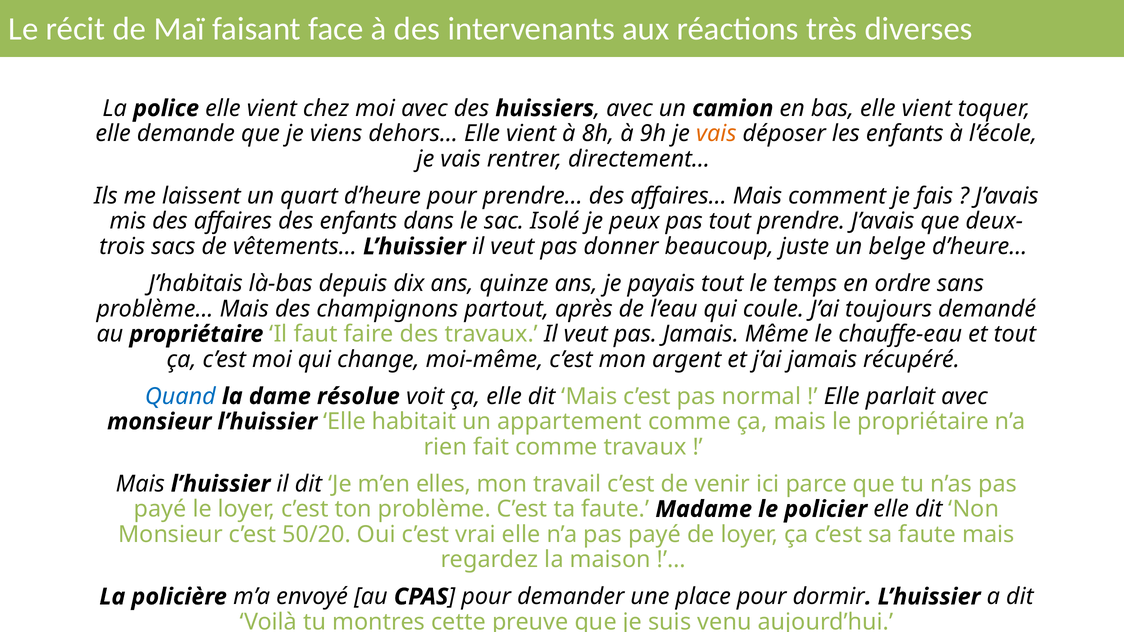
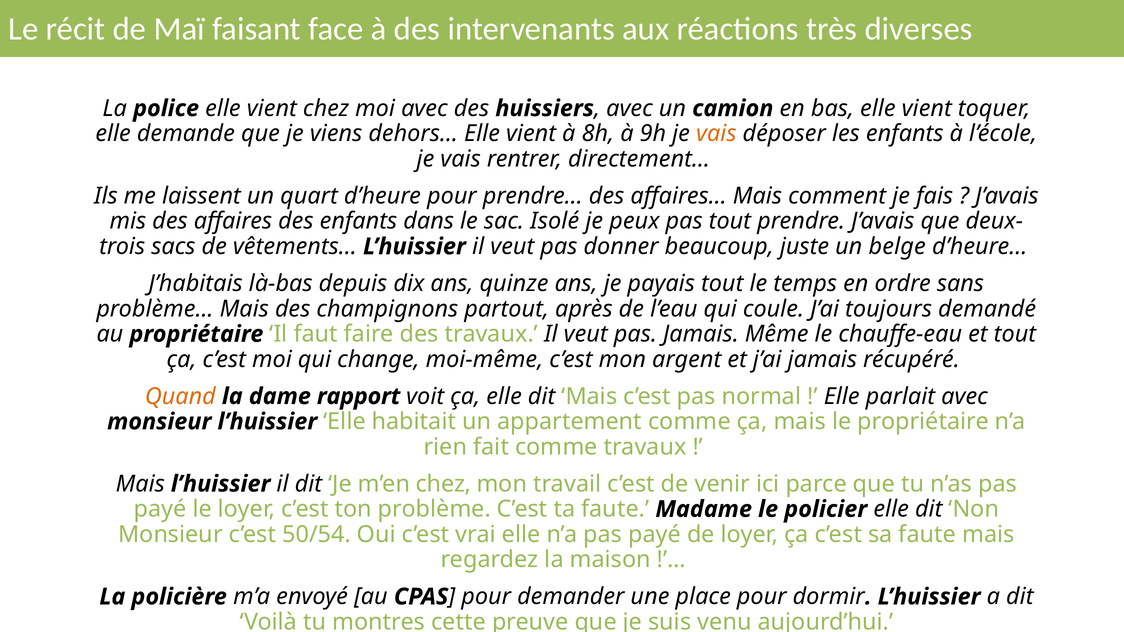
Quand colour: blue -> orange
résolue: résolue -> rapport
m’en elles: elles -> chez
50/20: 50/20 -> 50/54
